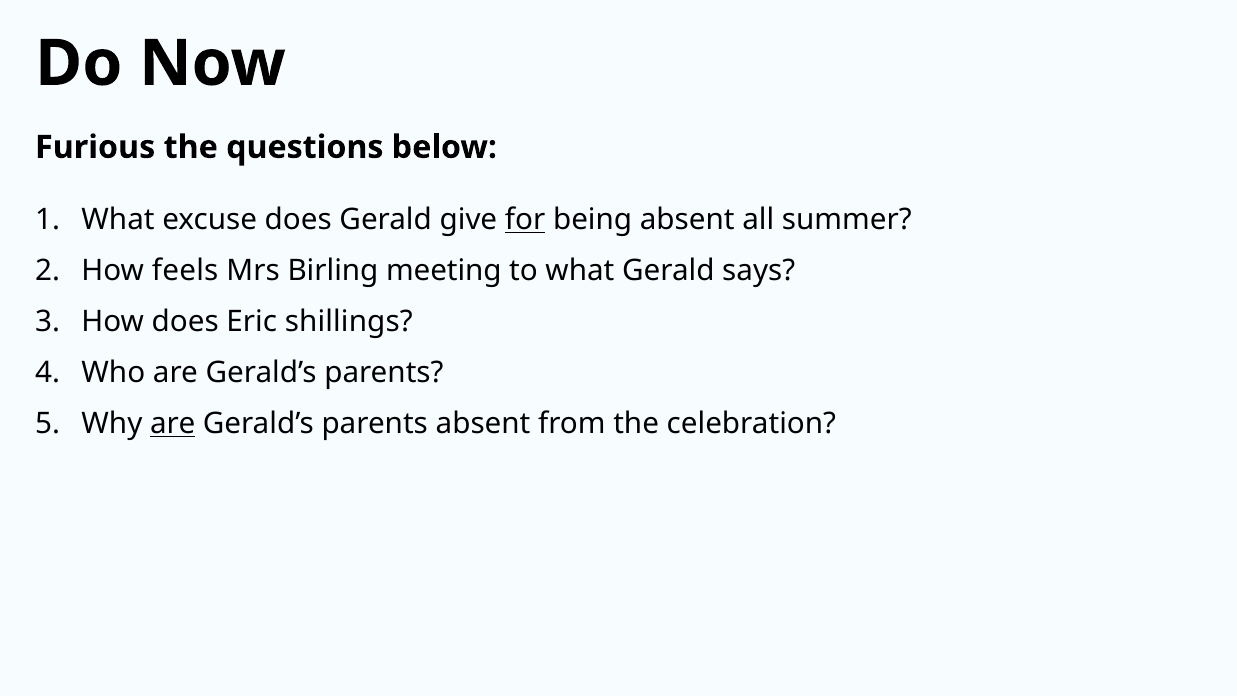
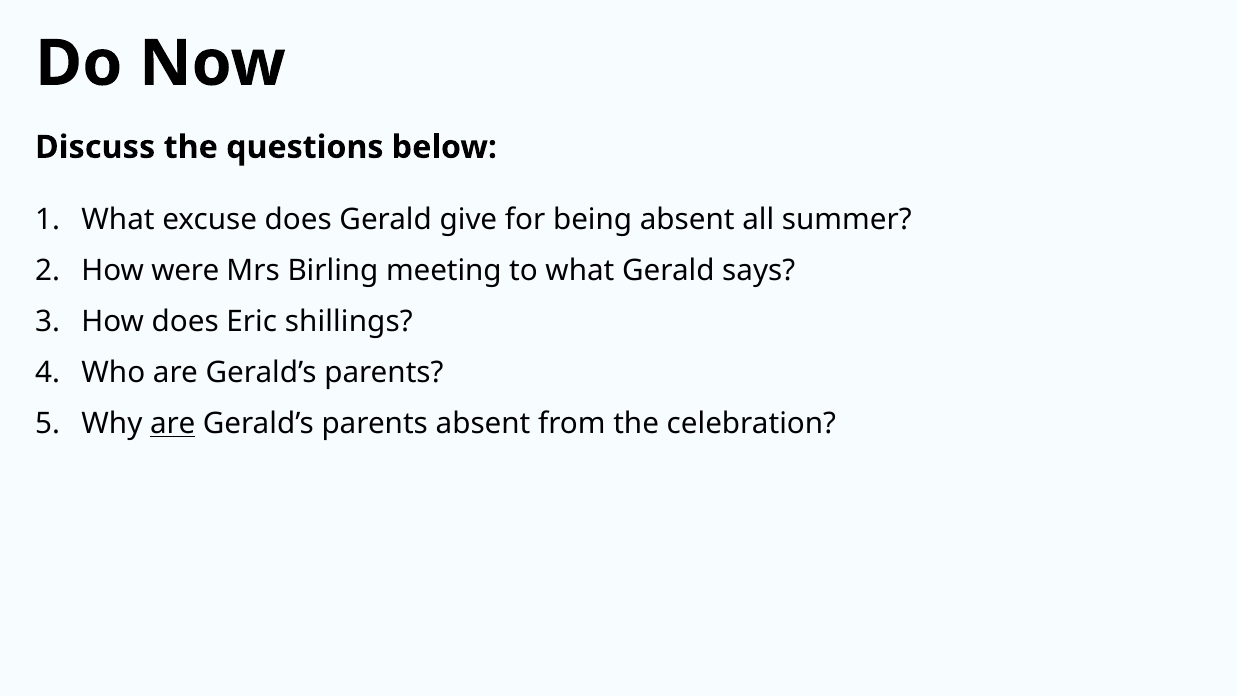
Furious: Furious -> Discuss
for underline: present -> none
feels: feels -> were
